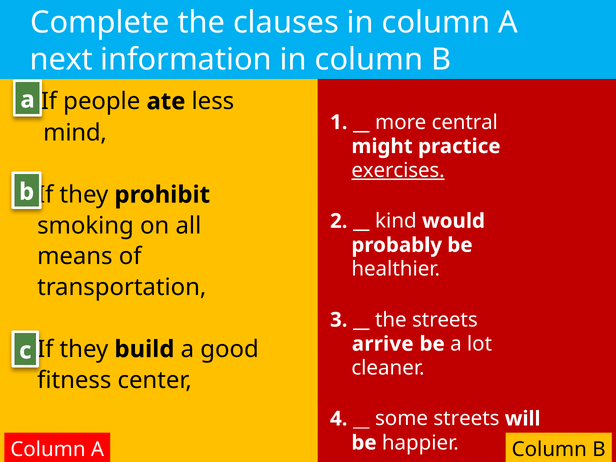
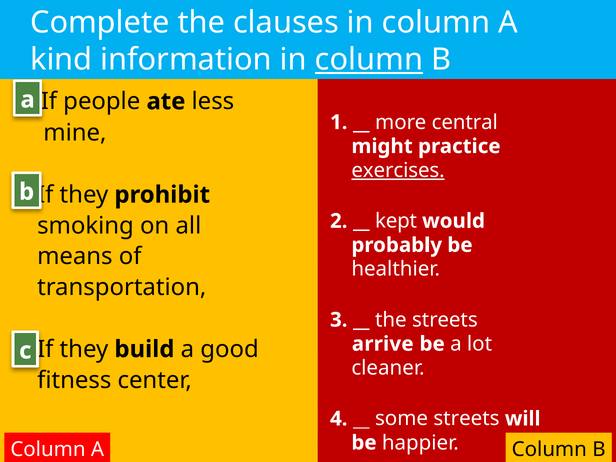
next: next -> kind
column at (369, 60) underline: none -> present
mind: mind -> mine
kind: kind -> kept
